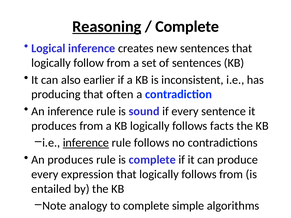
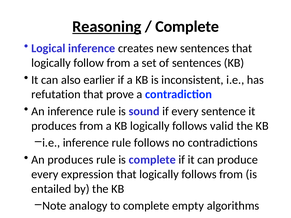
producing: producing -> refutation
often: often -> prove
facts: facts -> valid
inference at (86, 143) underline: present -> none
simple: simple -> empty
